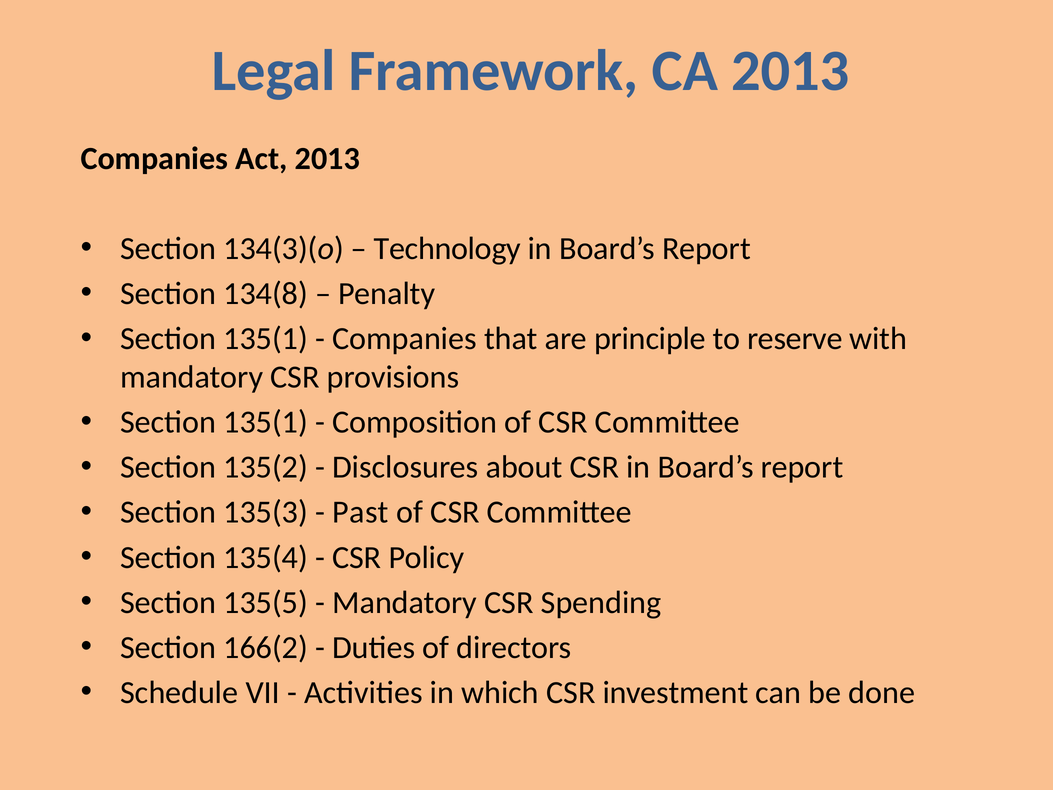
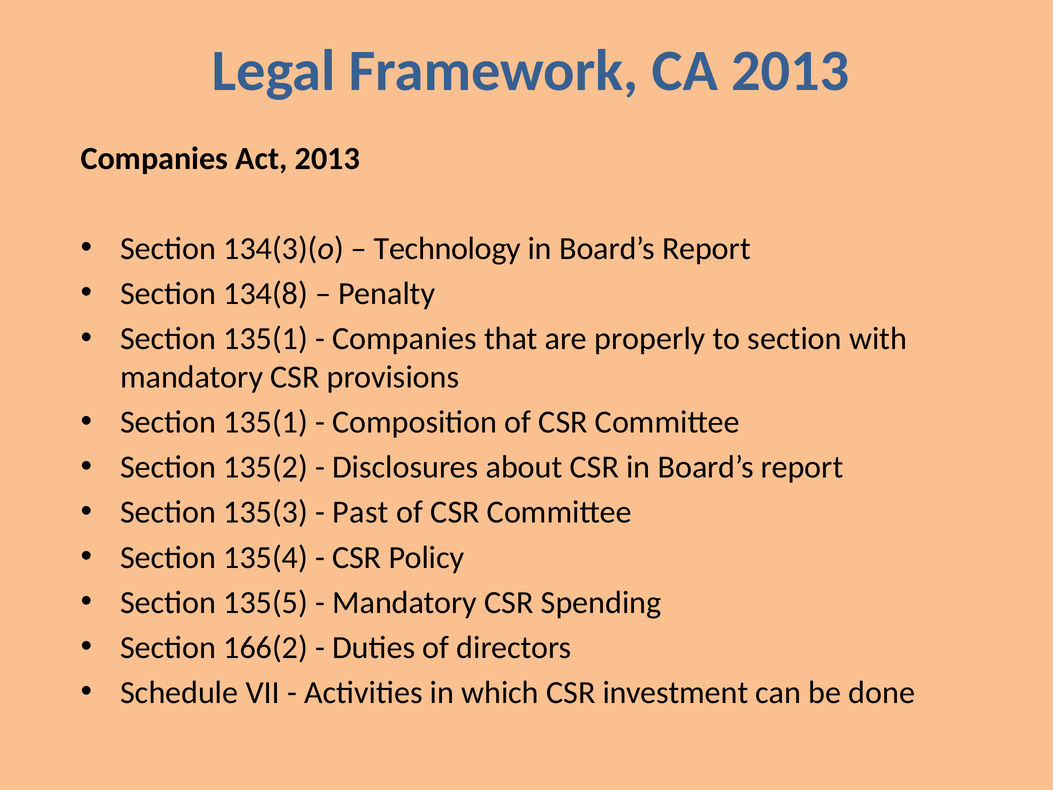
principle: principle -> properly
to reserve: reserve -> section
